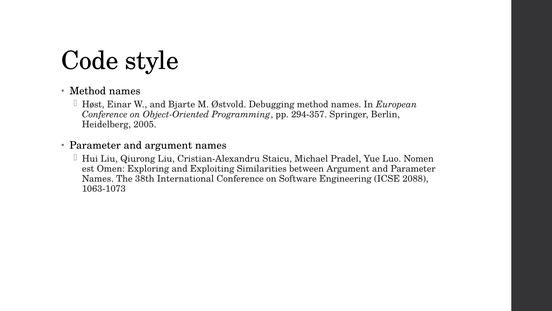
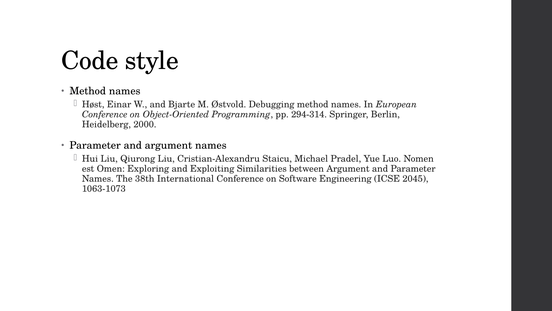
294-357: 294-357 -> 294-314
2005: 2005 -> 2000
2088: 2088 -> 2045
